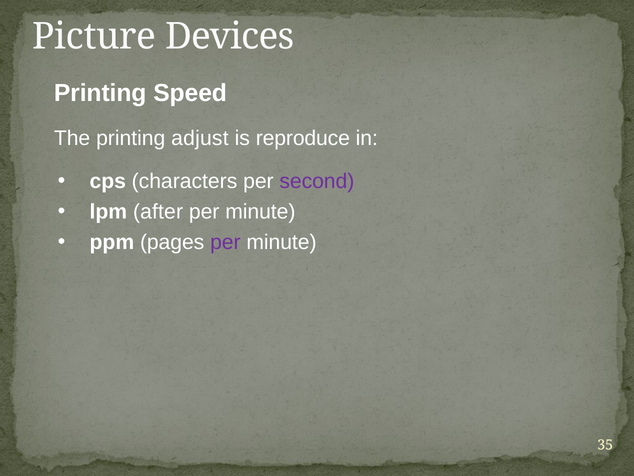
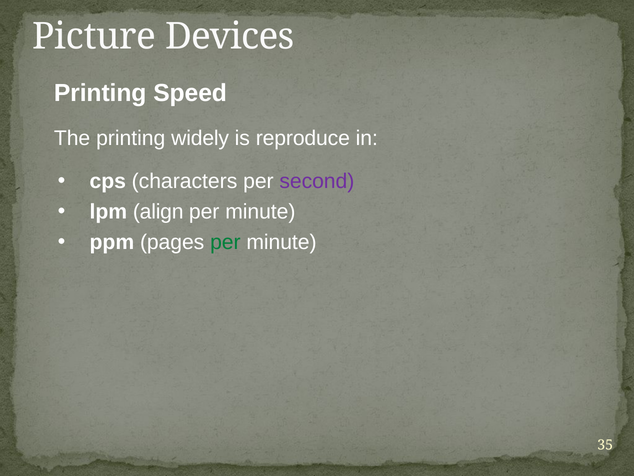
adjust: adjust -> widely
after: after -> align
per at (225, 242) colour: purple -> green
